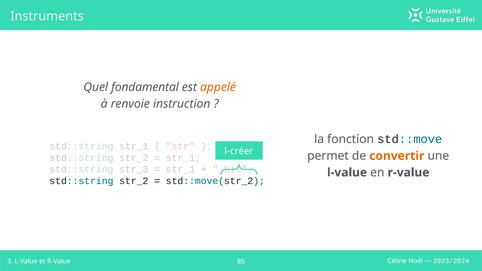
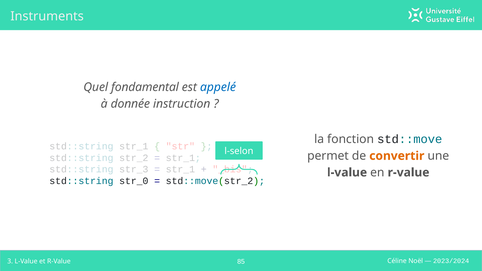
appelé colour: orange -> blue
renvoie: renvoie -> donnée
l-créer: l-créer -> l-selon
str_2 at (134, 181): str_2 -> str_0
